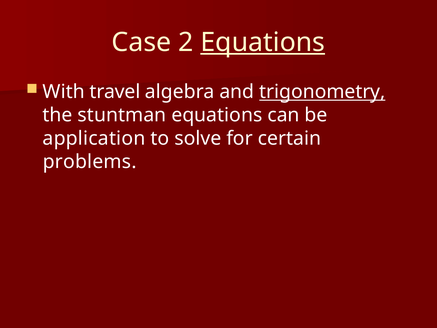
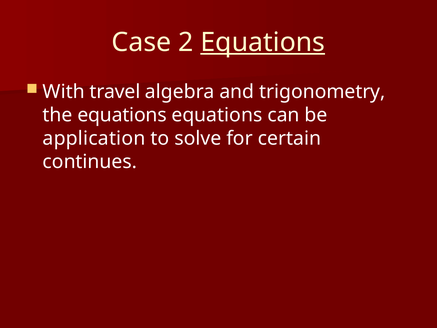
trigonometry underline: present -> none
the stuntman: stuntman -> equations
problems: problems -> continues
